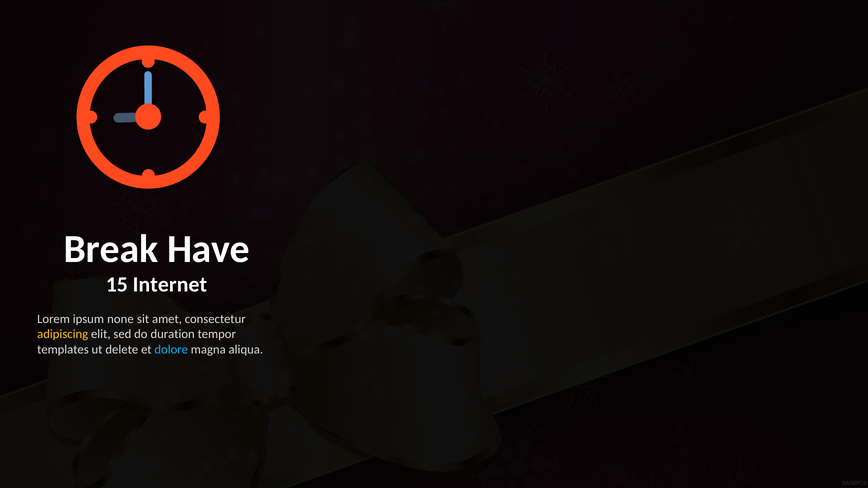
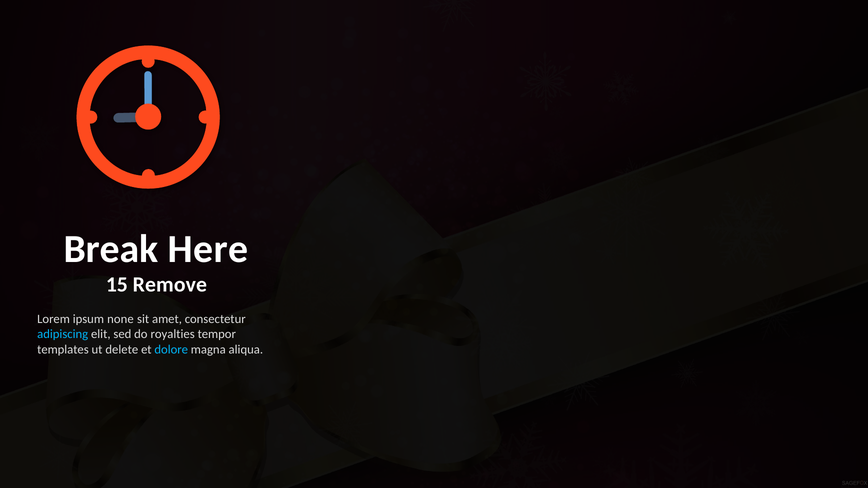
Have: Have -> Here
Internet: Internet -> Remove
adipiscing colour: yellow -> light blue
duration: duration -> royalties
